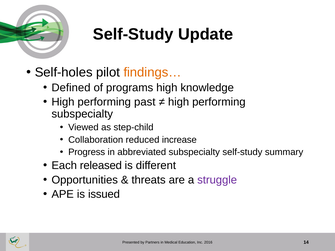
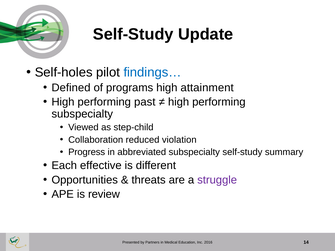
findings… colour: orange -> blue
knowledge: knowledge -> attainment
increase: increase -> violation
released: released -> effective
issued: issued -> review
